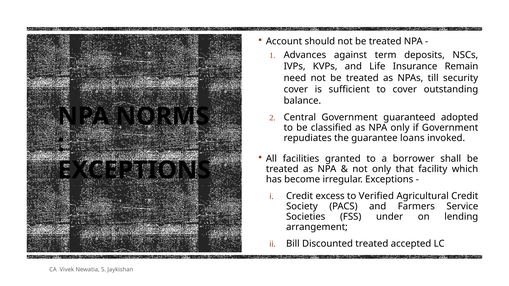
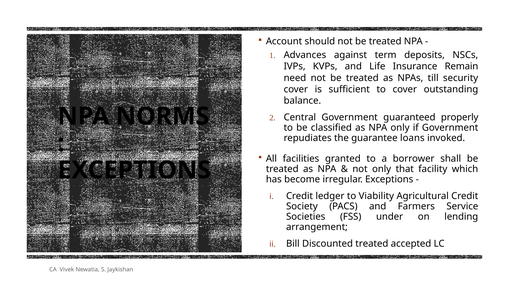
adopted: adopted -> properly
excess: excess -> ledger
Verified: Verified -> Viability
